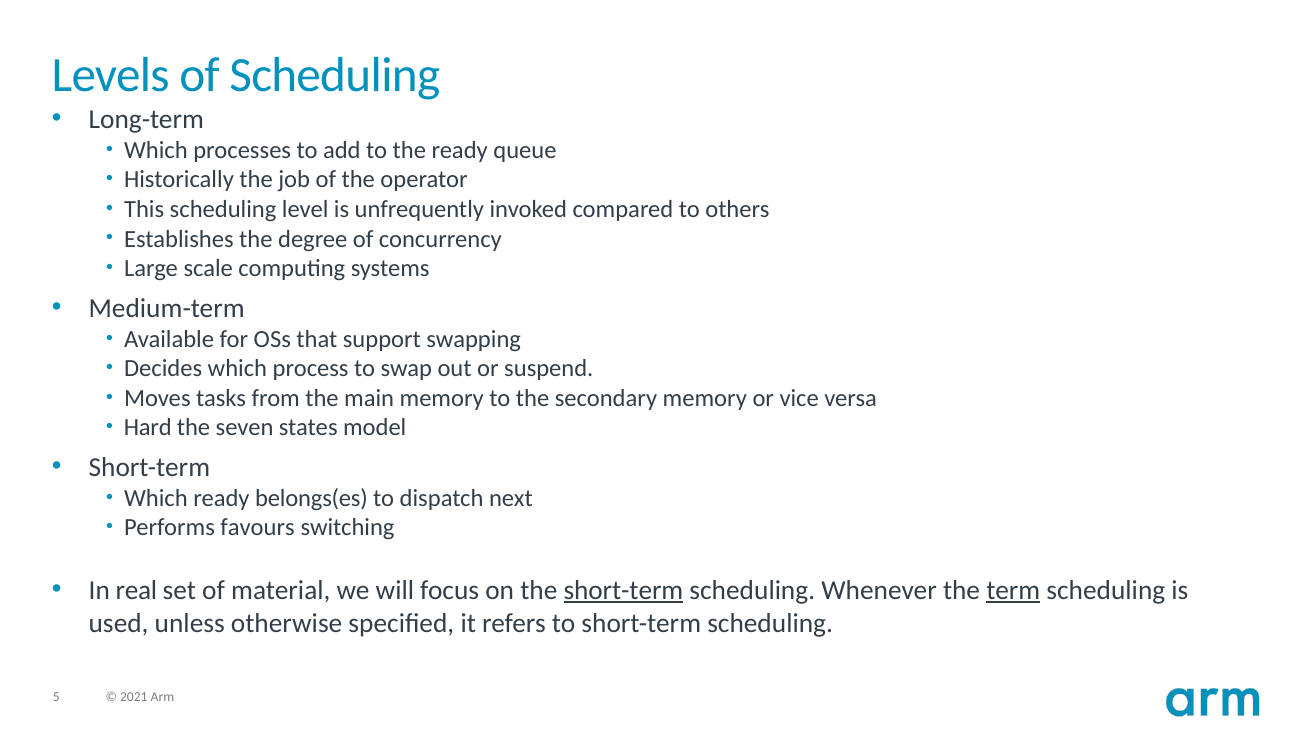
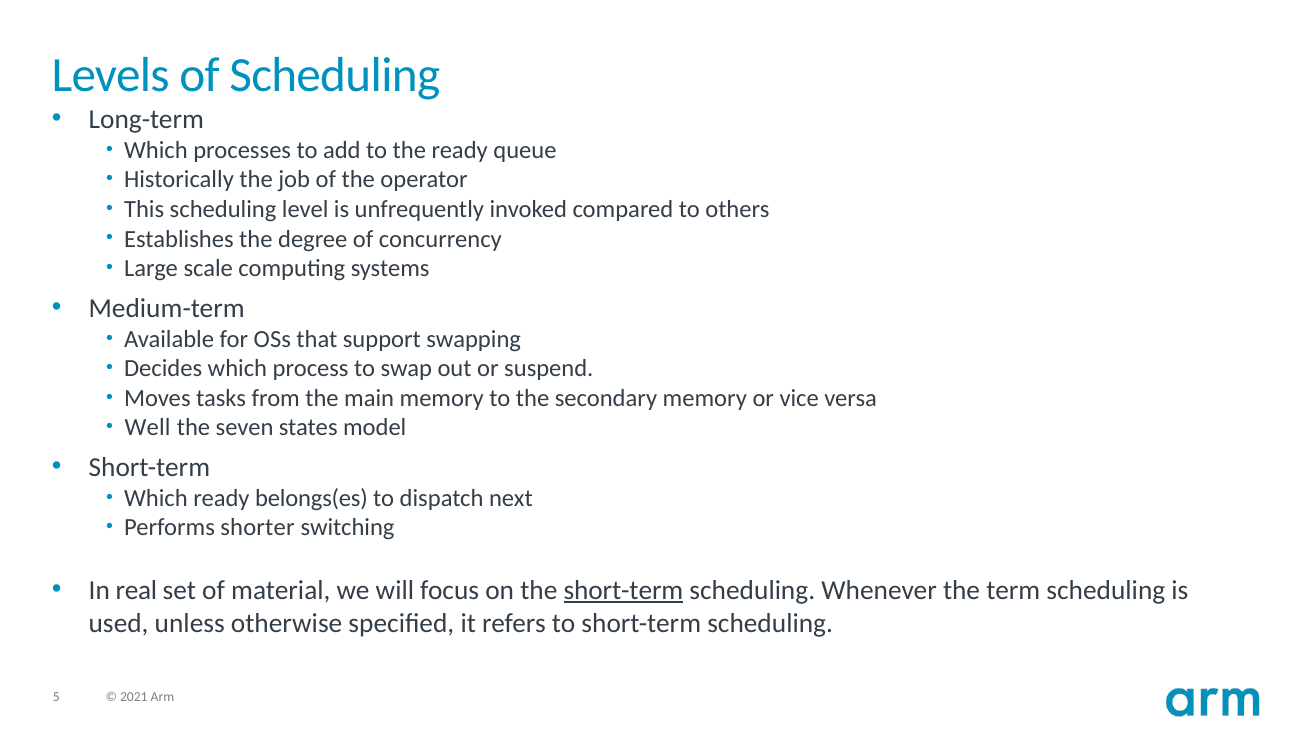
Hard: Hard -> Well
favours: favours -> shorter
term underline: present -> none
